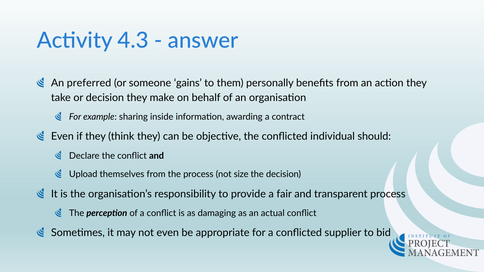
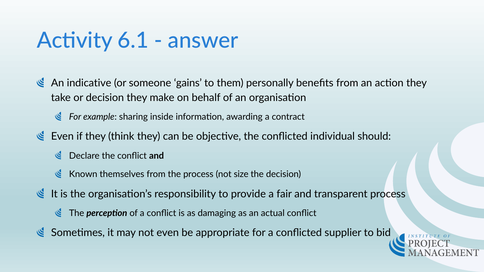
4.3: 4.3 -> 6.1
preferred: preferred -> indicative
Upload: Upload -> Known
